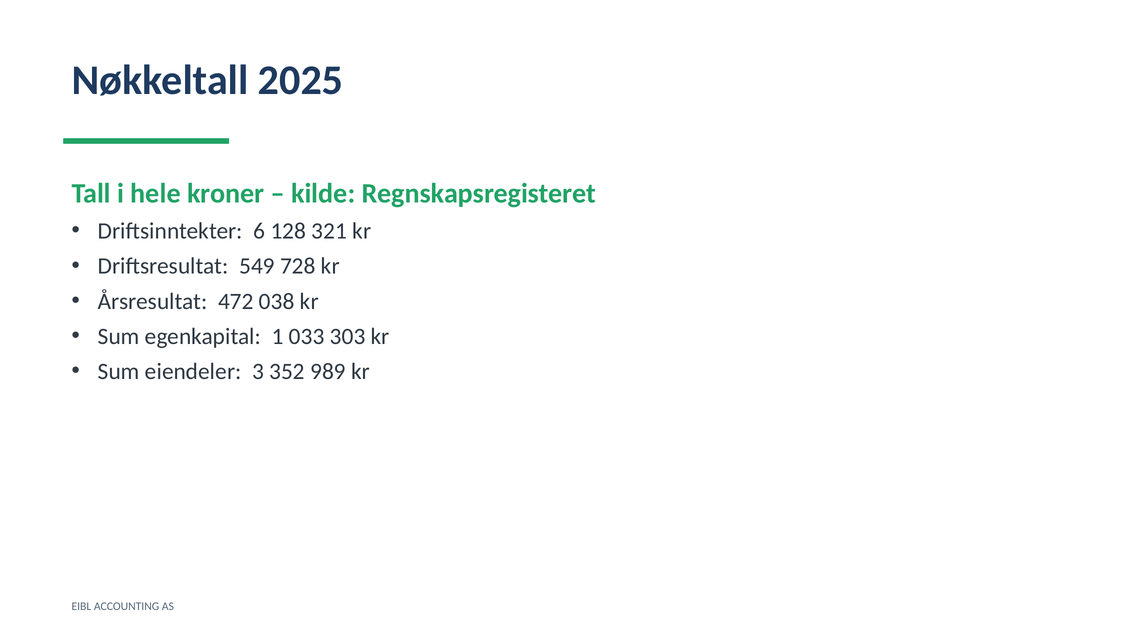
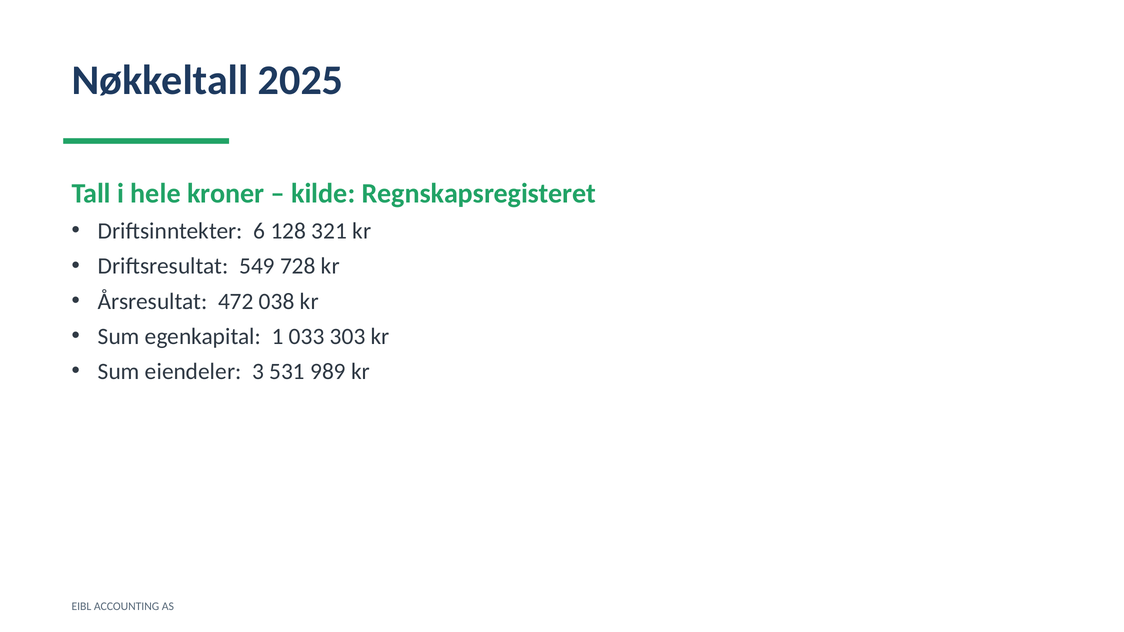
352: 352 -> 531
